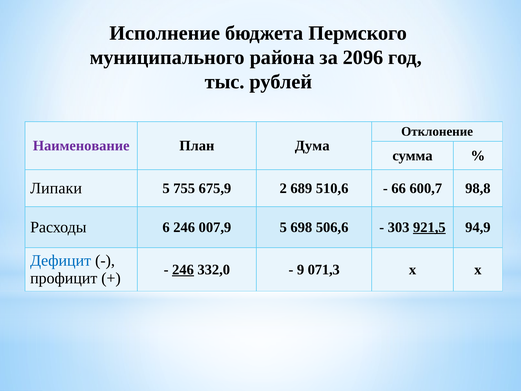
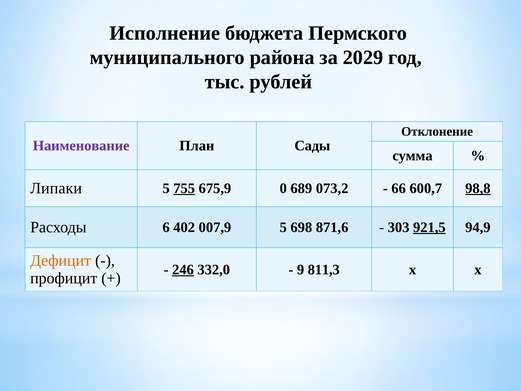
2096: 2096 -> 2029
Дума: Дума -> Сады
755 underline: none -> present
2: 2 -> 0
510,6: 510,6 -> 073,2
98,8 underline: none -> present
6 246: 246 -> 402
506,6: 506,6 -> 871,6
Дефицит colour: blue -> orange
071,3: 071,3 -> 811,3
